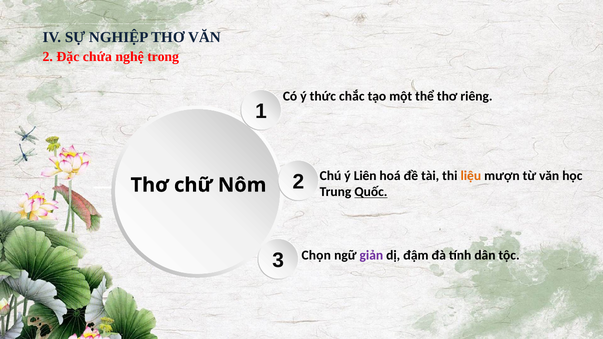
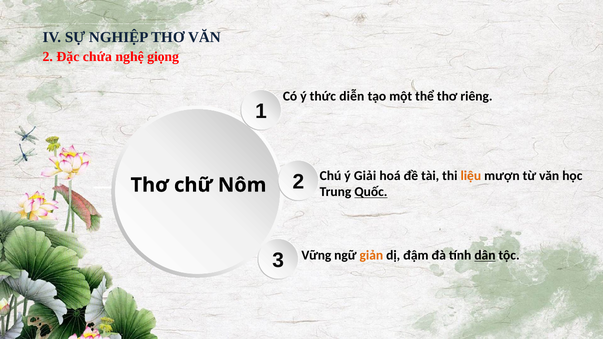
trong: trong -> giọng
chắc: chắc -> diễn
Liên: Liên -> Giải
Chọn: Chọn -> Vững
giản colour: purple -> orange
dân underline: none -> present
